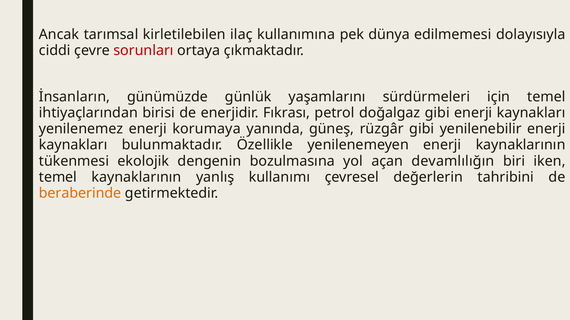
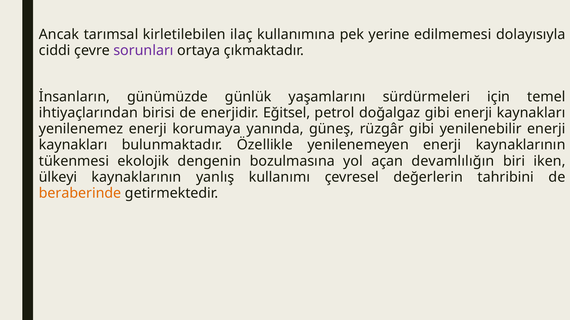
dünya: dünya -> yerine
sorunları colour: red -> purple
Fıkrası: Fıkrası -> Eğitsel
temel at (58, 177): temel -> ülkeyi
